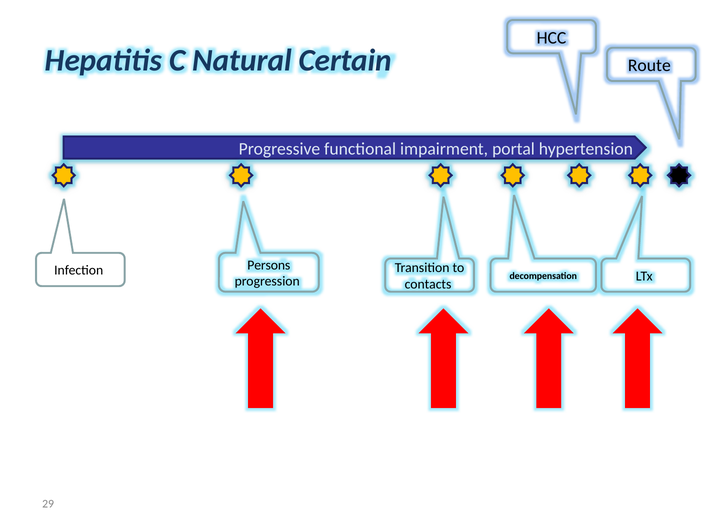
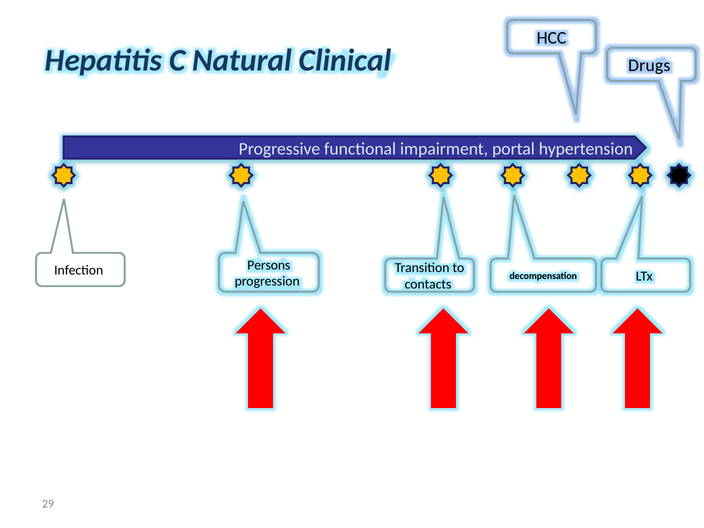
Certain: Certain -> Clinical
Route: Route -> Drugs
